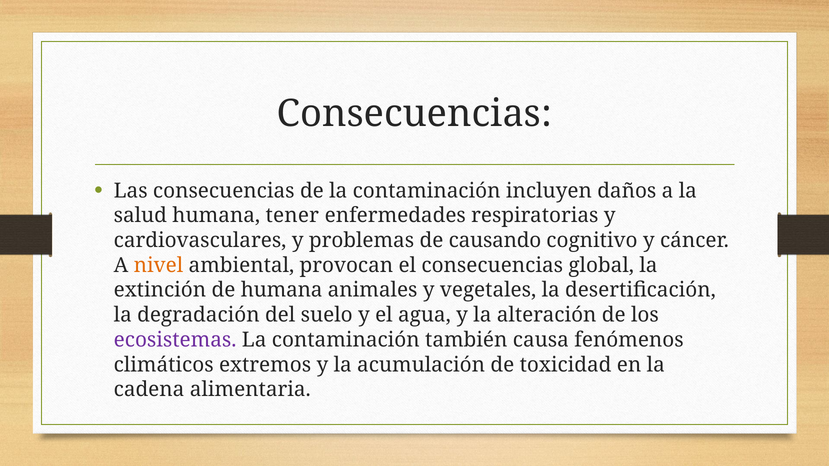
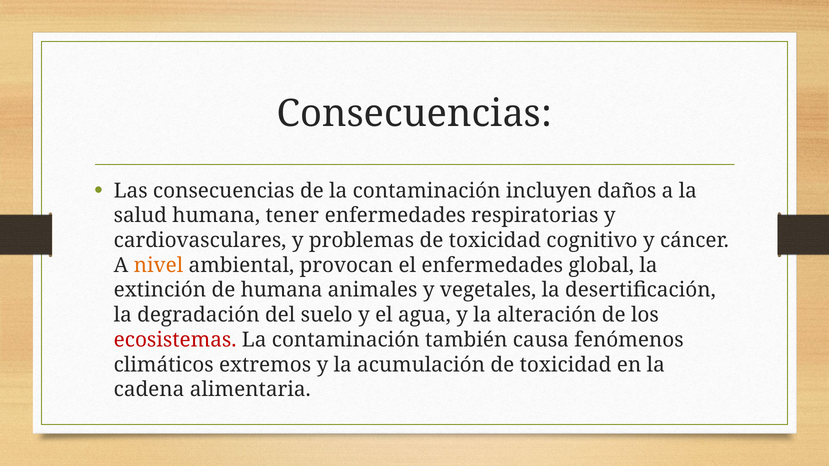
problemas de causando: causando -> toxicidad
el consecuencias: consecuencias -> enfermedades
ecosistemas colour: purple -> red
